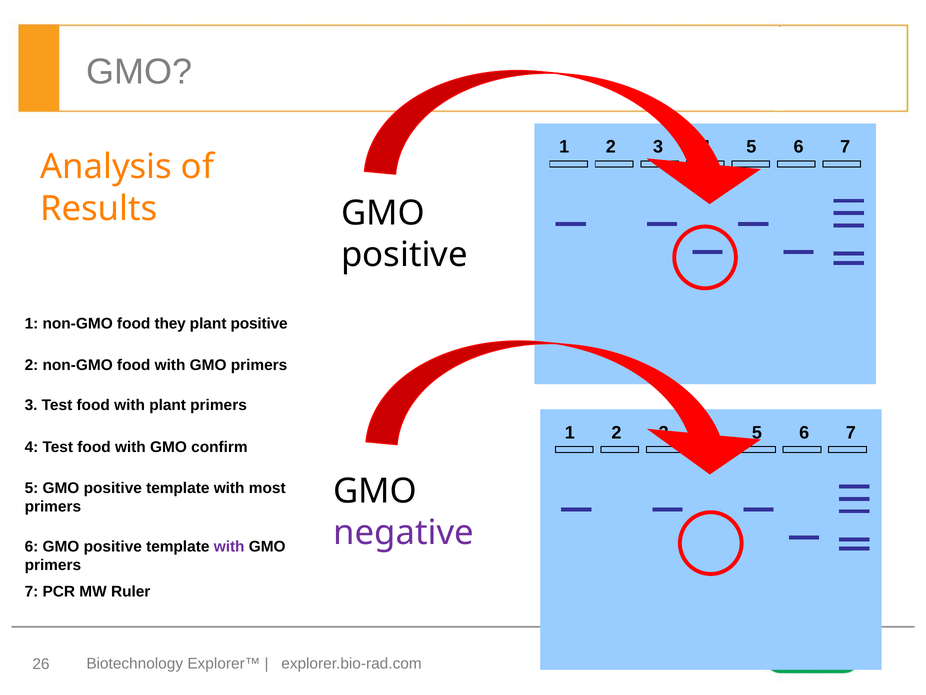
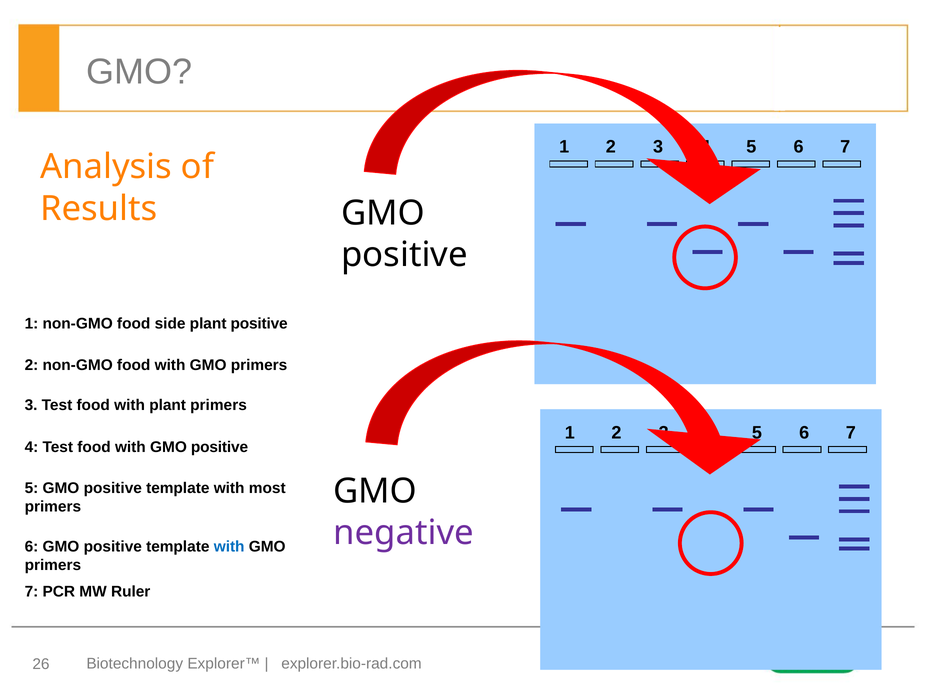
they: they -> side
with GMO confirm: confirm -> positive
with at (229, 546) colour: purple -> blue
